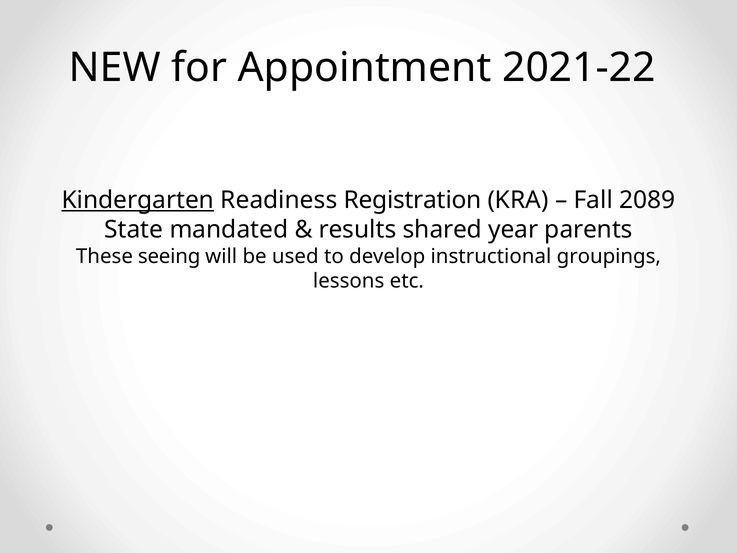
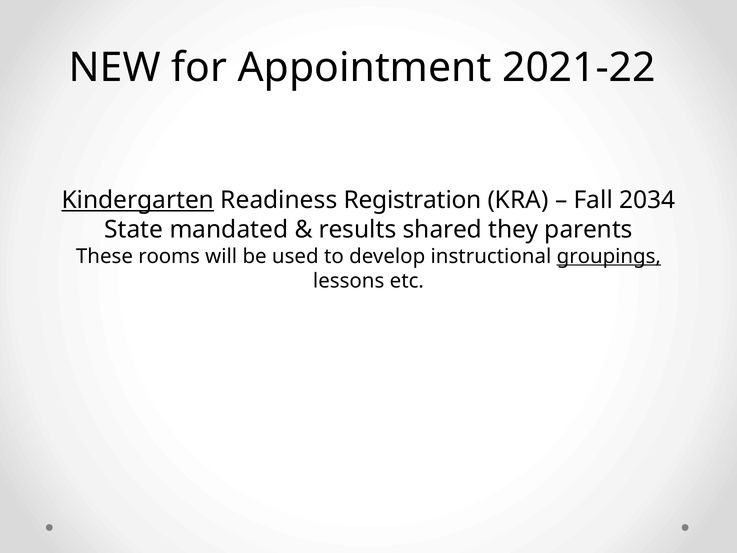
2089: 2089 -> 2034
year: year -> they
seeing: seeing -> rooms
groupings underline: none -> present
